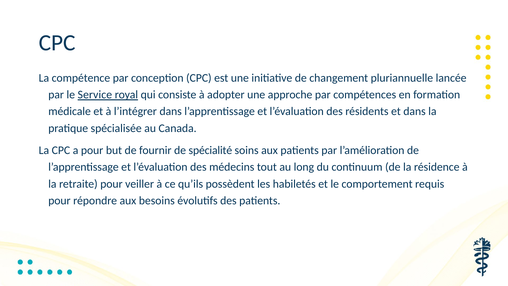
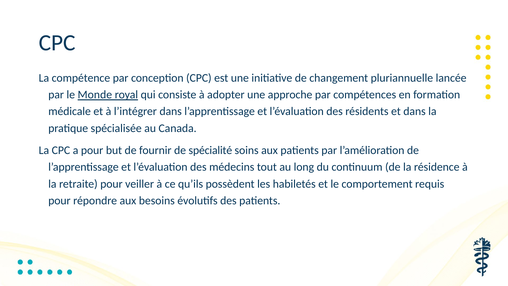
Service: Service -> Monde
